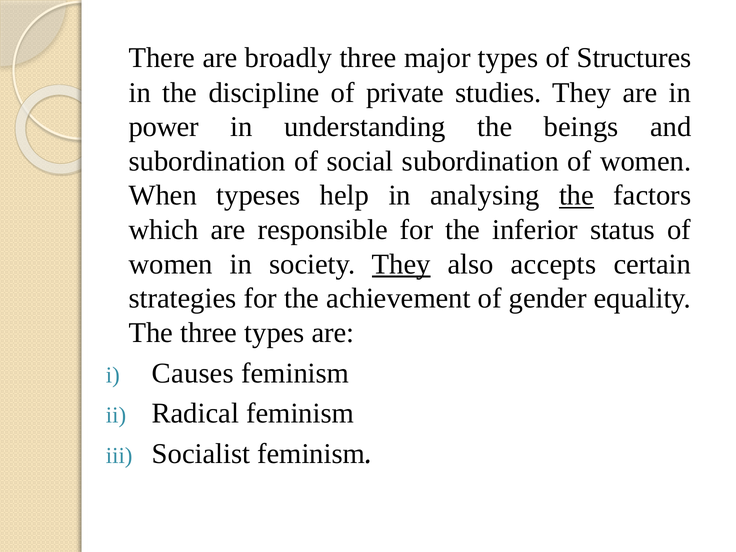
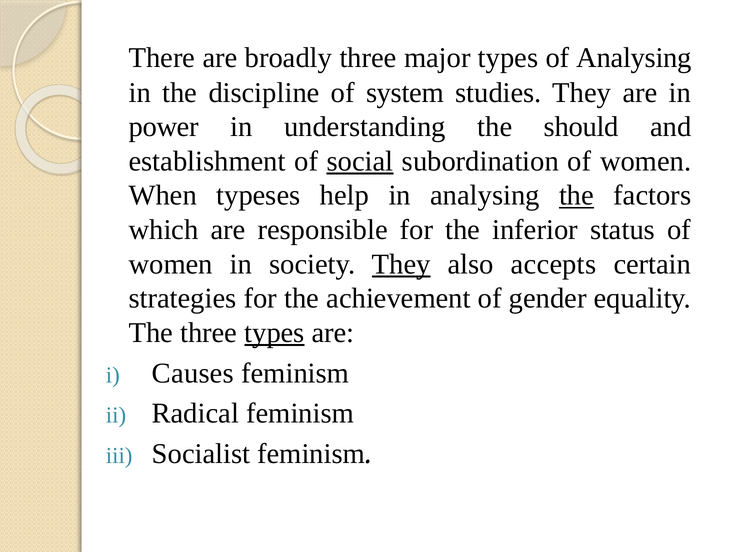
of Structures: Structures -> Analysing
private: private -> system
beings: beings -> should
subordination at (207, 161): subordination -> establishment
social underline: none -> present
types at (274, 333) underline: none -> present
